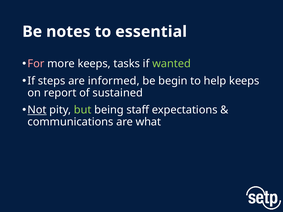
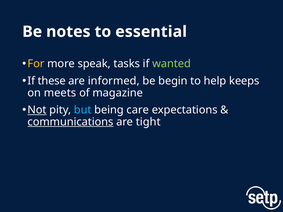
For colour: pink -> yellow
more keeps: keeps -> speak
steps: steps -> these
report: report -> meets
sustained: sustained -> magazine
but colour: light green -> light blue
staff: staff -> care
communications underline: none -> present
what: what -> tight
